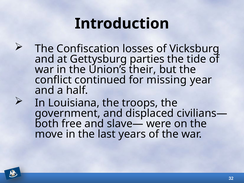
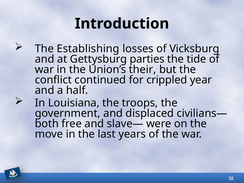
Confiscation: Confiscation -> Establishing
missing: missing -> crippled
